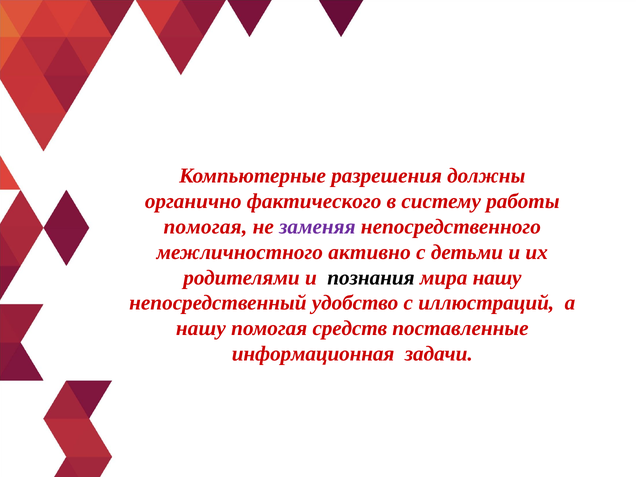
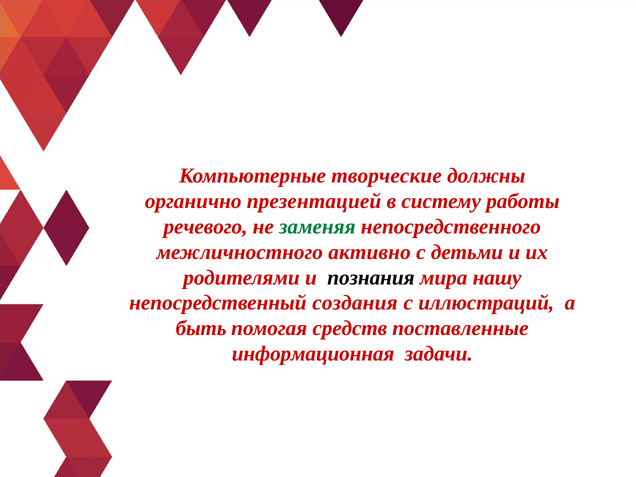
разрешения: разрешения -> творческие
фактического: фактического -> презентацией
помогая at (205, 227): помогая -> речевого
заменяя colour: purple -> green
удобство: удобство -> создания
нашу at (201, 328): нашу -> быть
